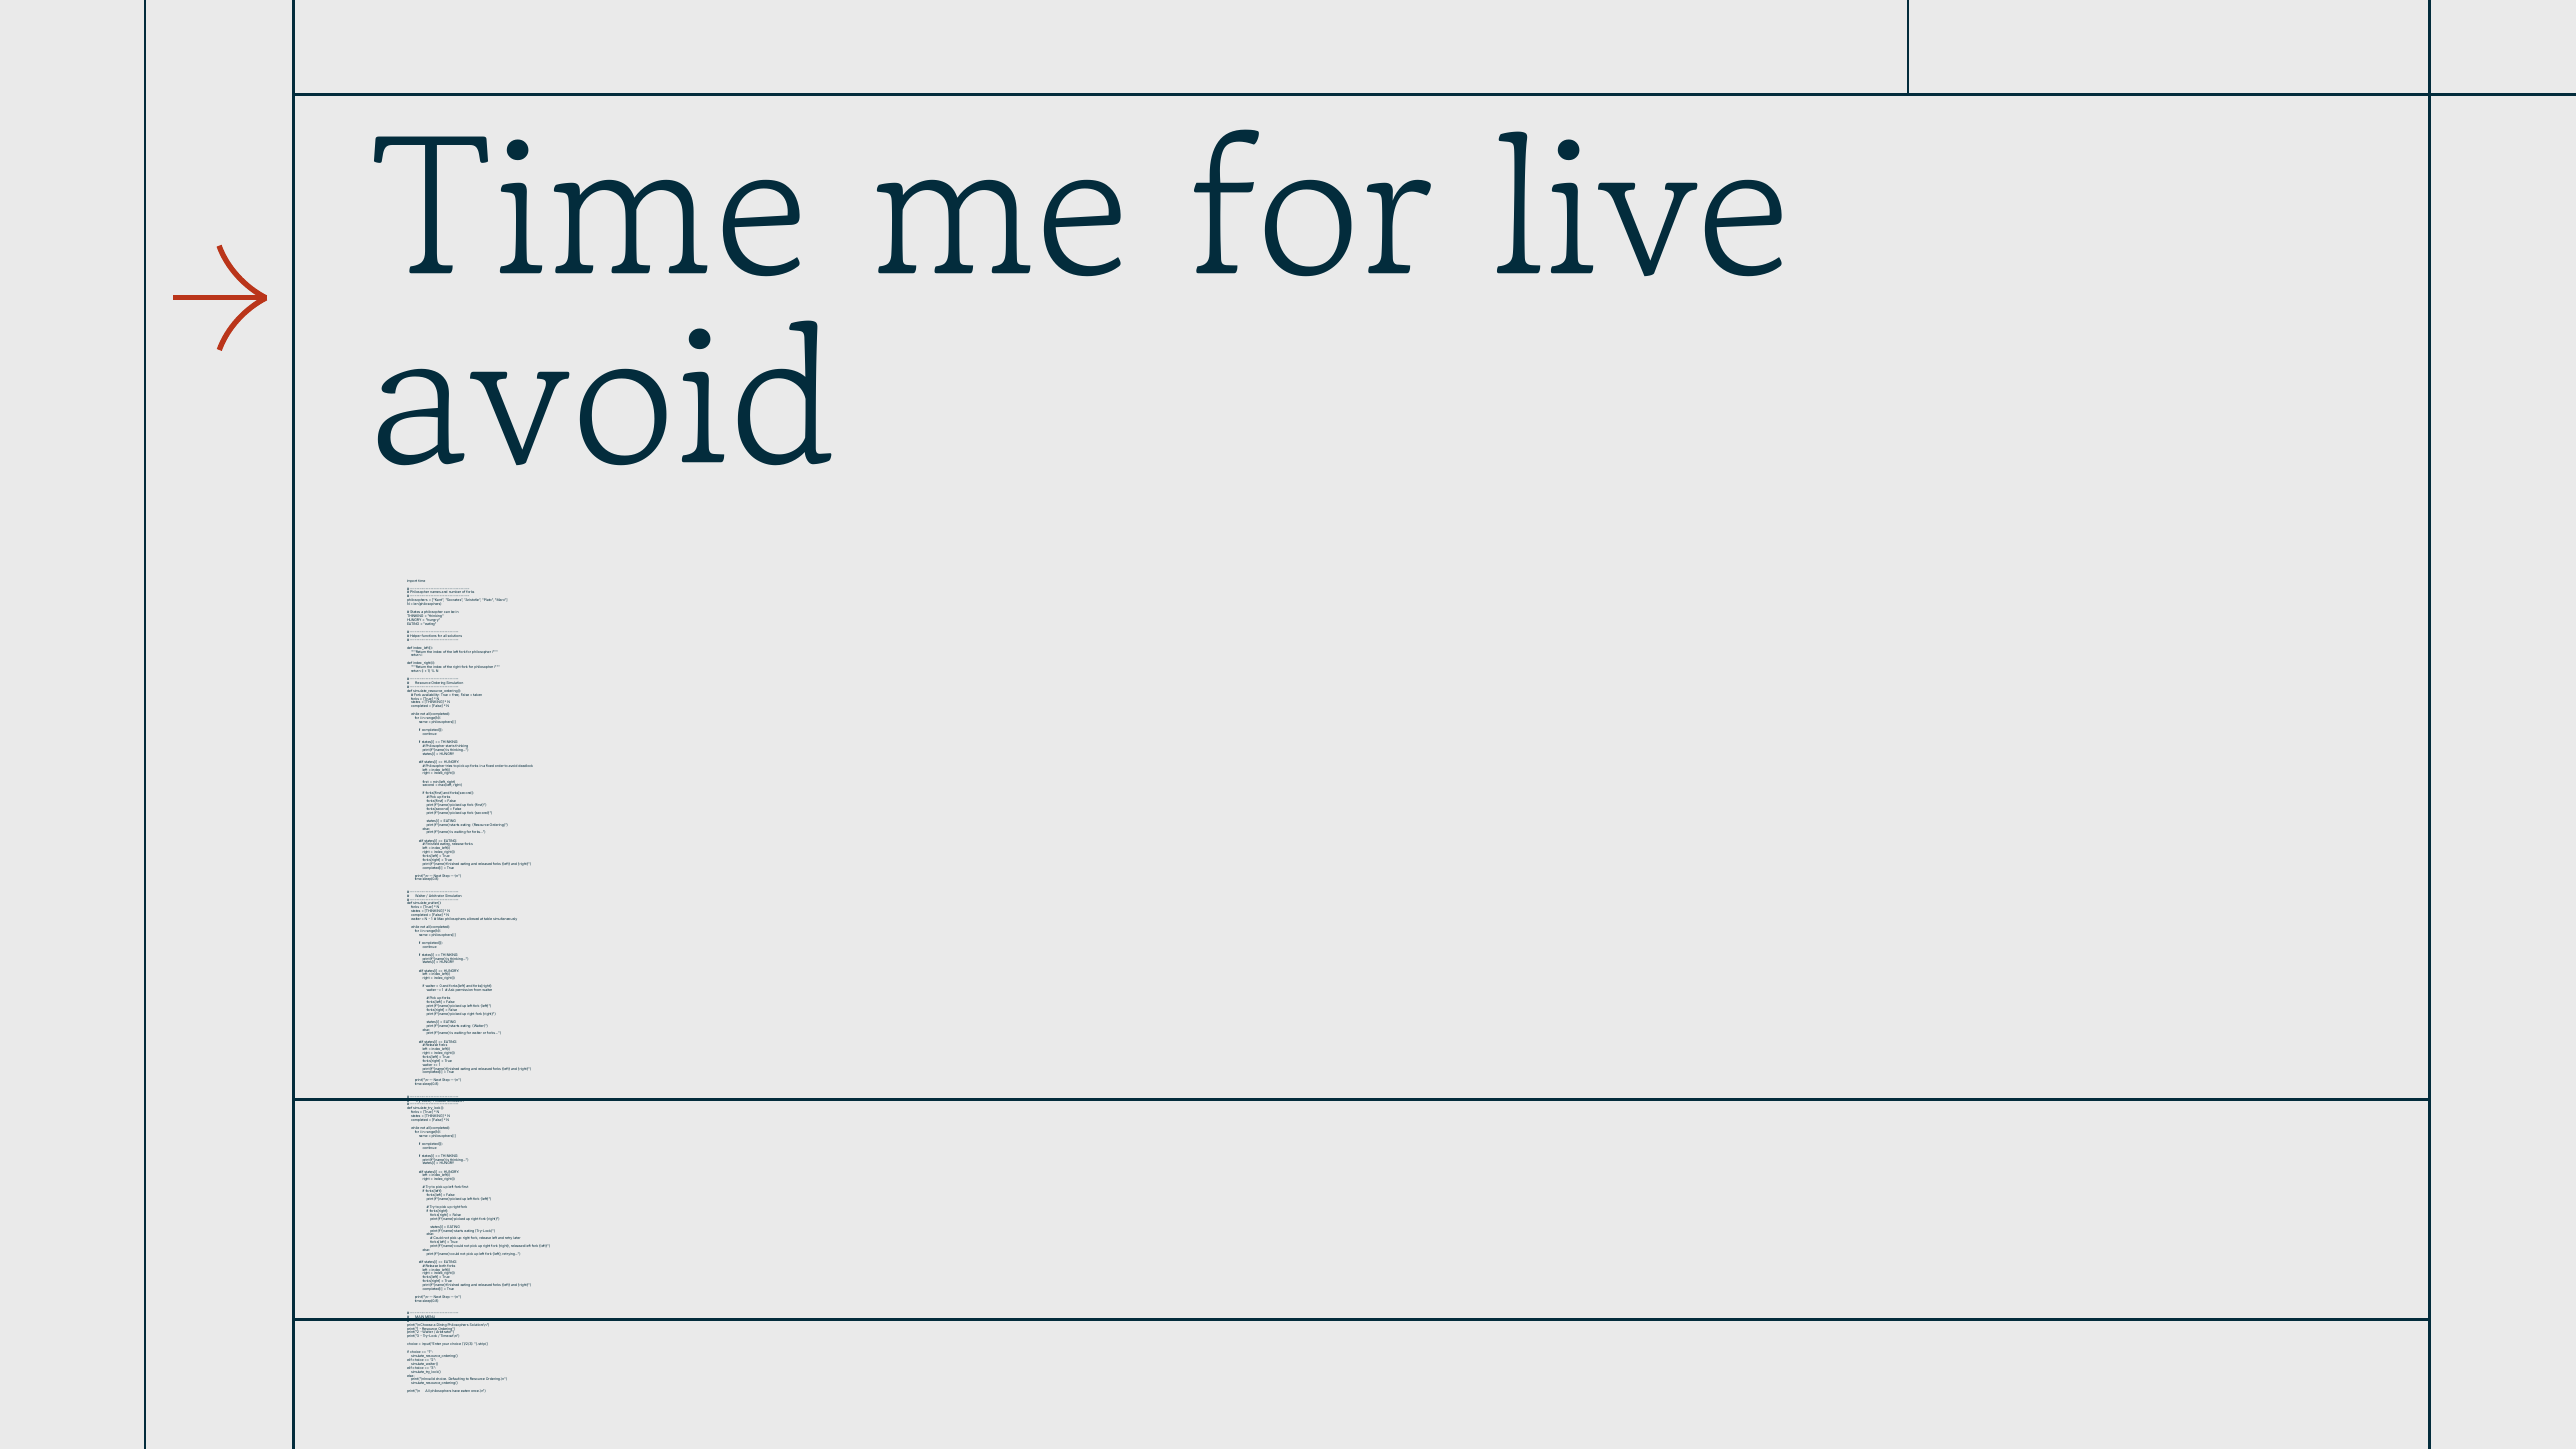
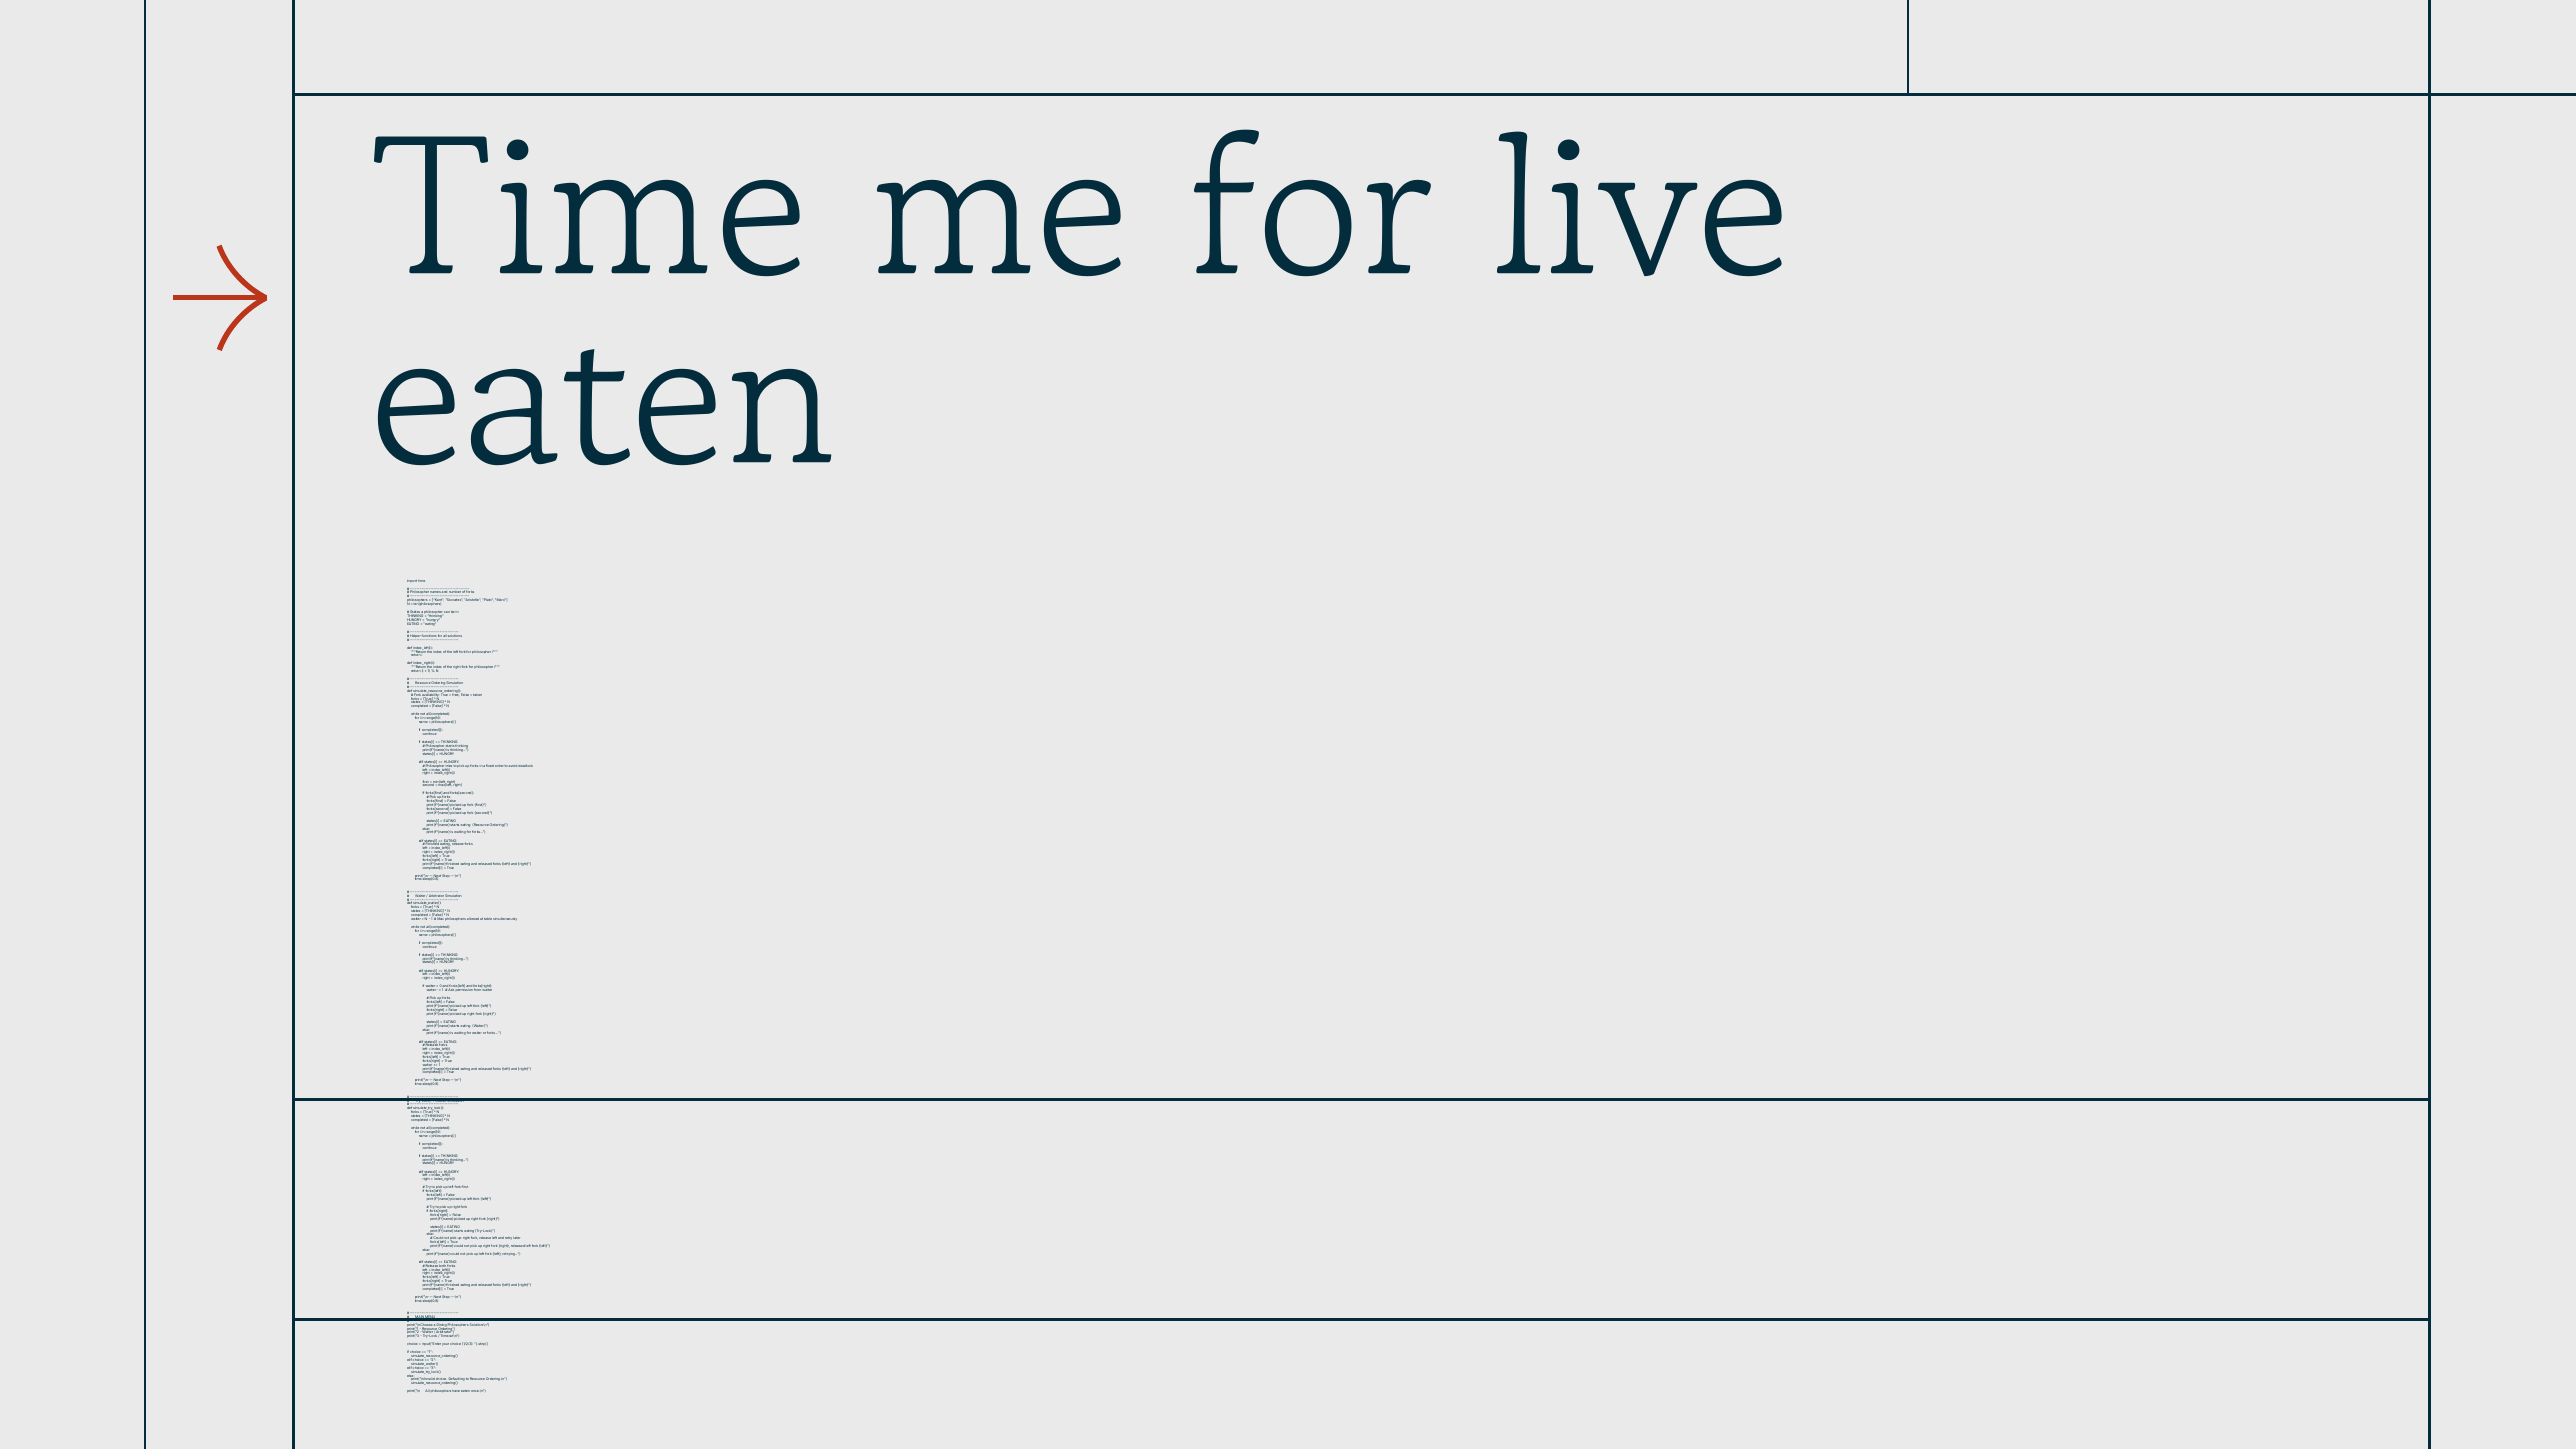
avoid at (603, 414): avoid -> eaten
